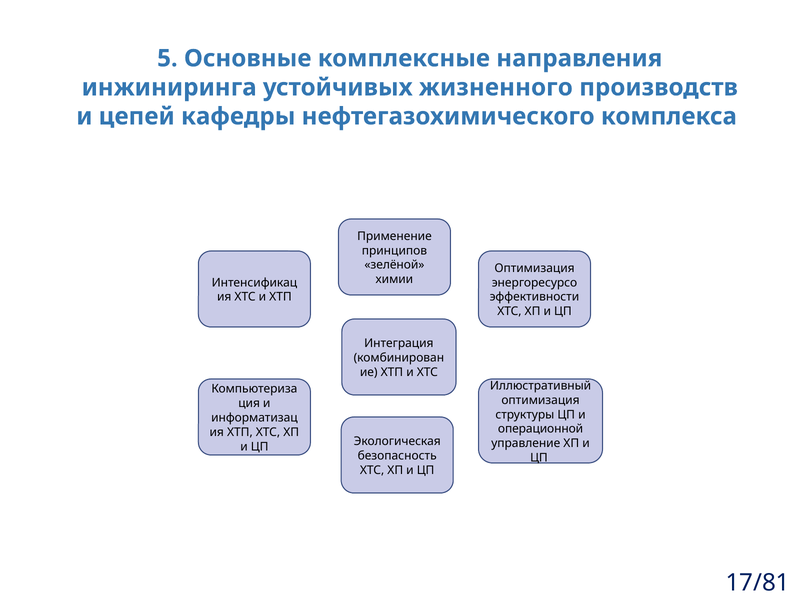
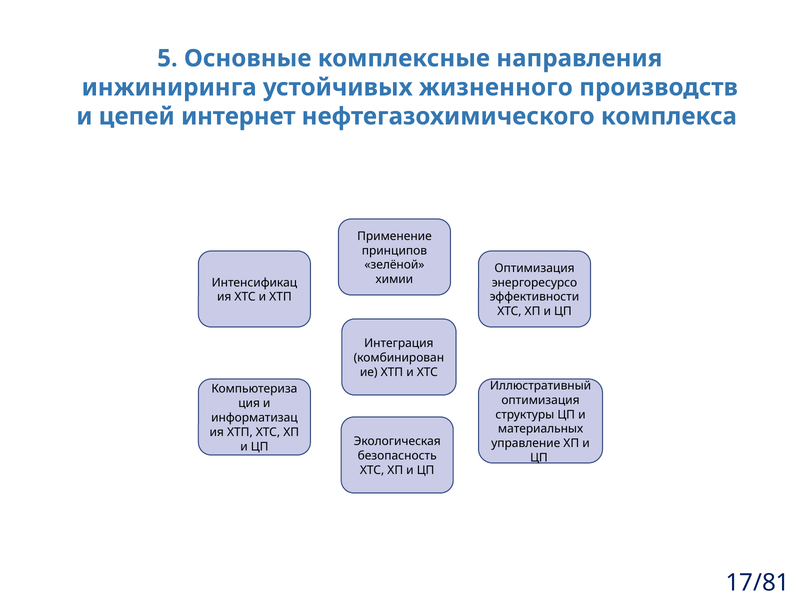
кафедры: кафедры -> интернет
операционной: операционной -> материальных
